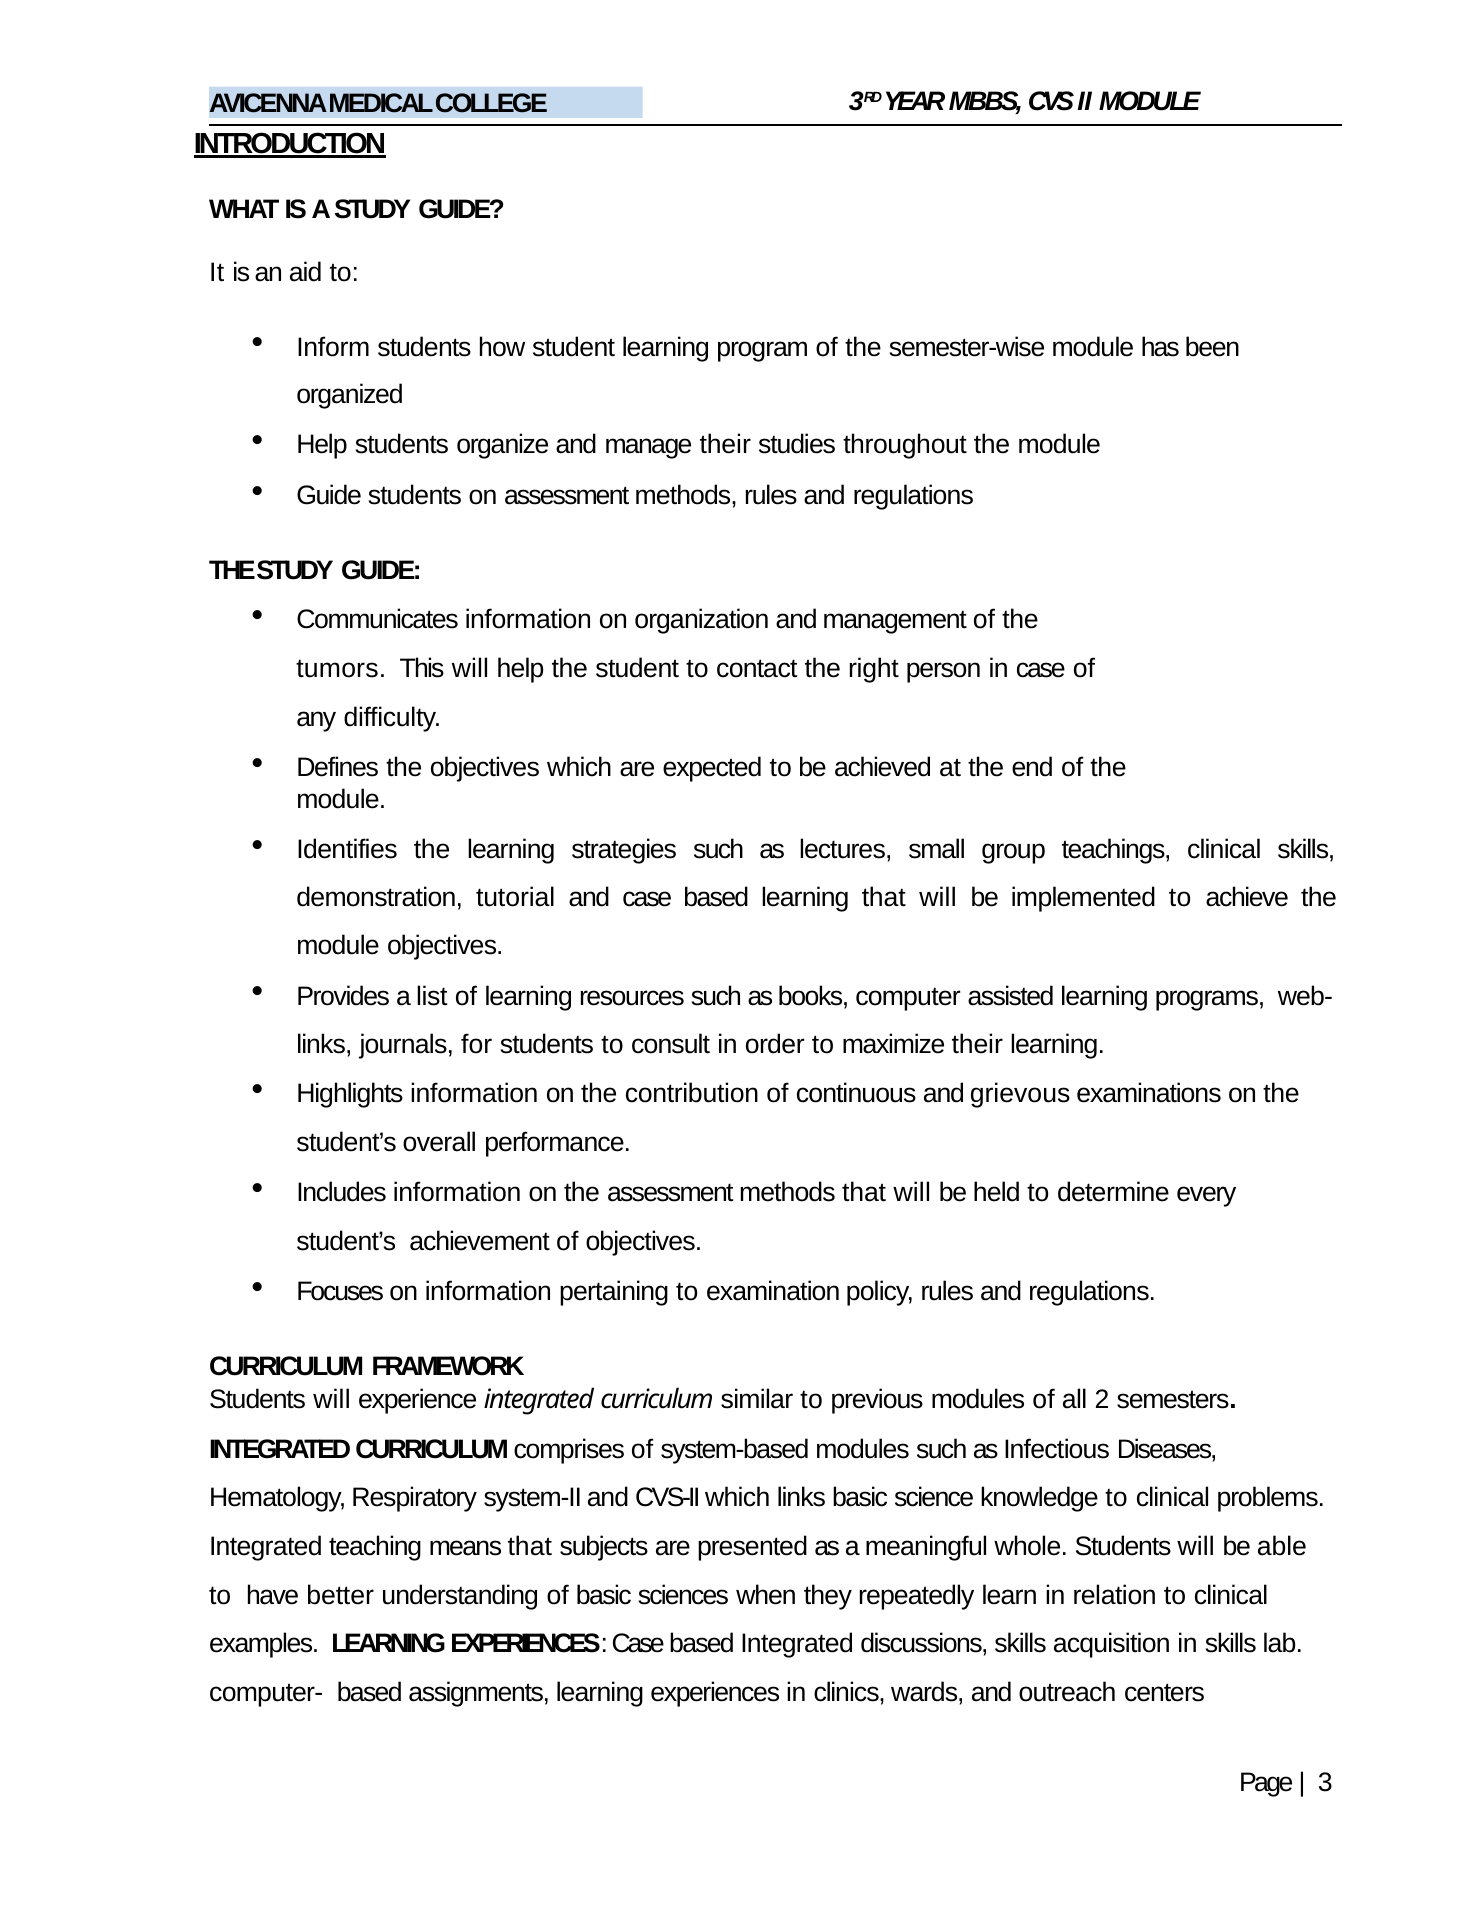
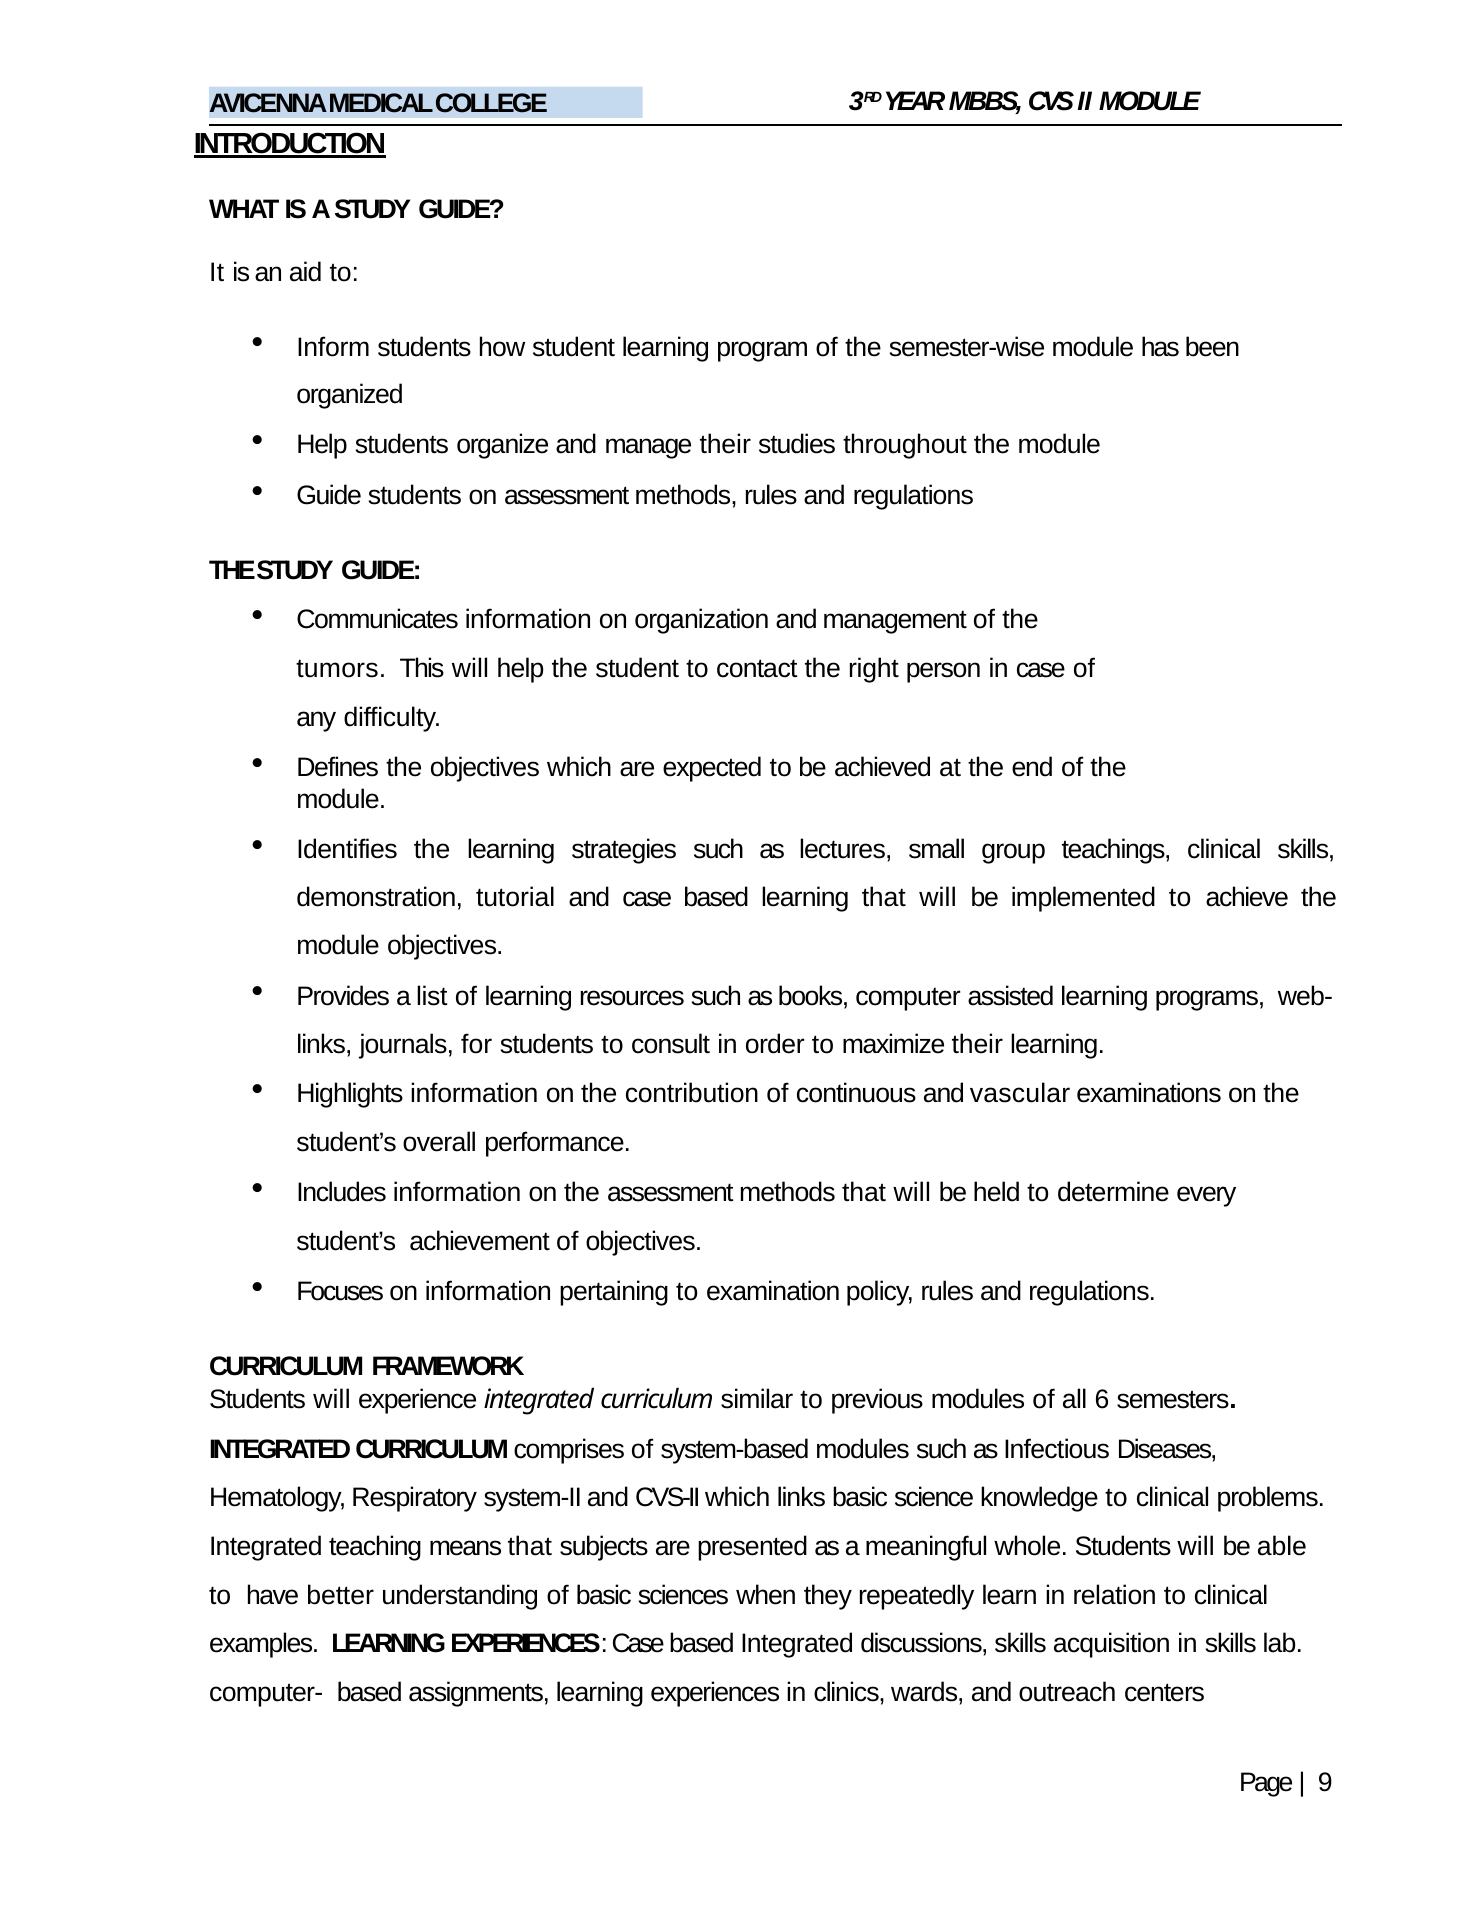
grievous: grievous -> vascular
2: 2 -> 6
3: 3 -> 9
